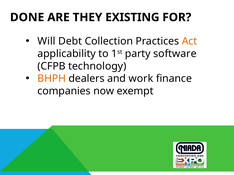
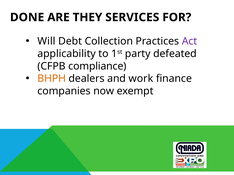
EXISTING: EXISTING -> SERVICES
Act colour: orange -> purple
software: software -> defeated
technology: technology -> compliance
